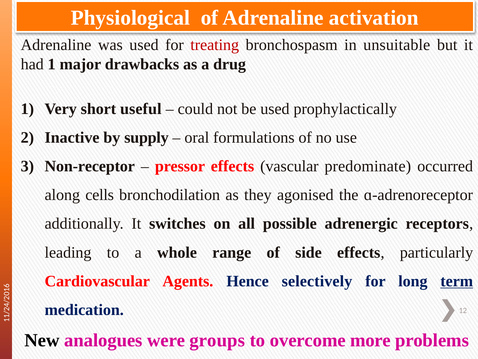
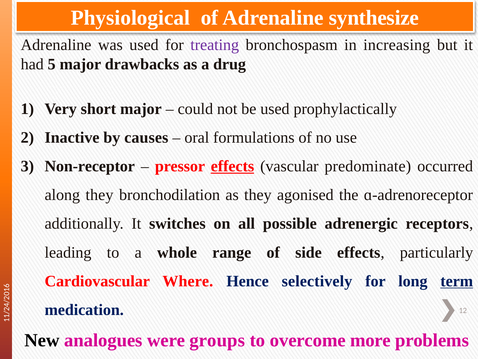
activation: activation -> synthesize
treating colour: red -> purple
unsuitable: unsuitable -> increasing
had 1: 1 -> 5
short useful: useful -> major
supply: supply -> causes
effects at (232, 166) underline: none -> present
along cells: cells -> they
Agents: Agents -> Where
